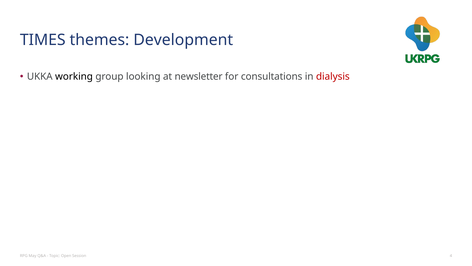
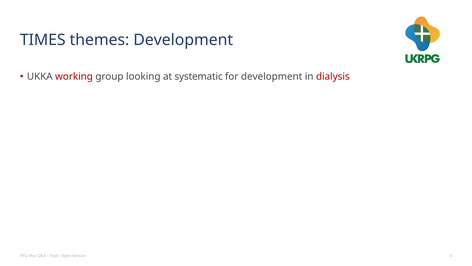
working colour: black -> red
newsletter: newsletter -> systematic
for consultations: consultations -> development
